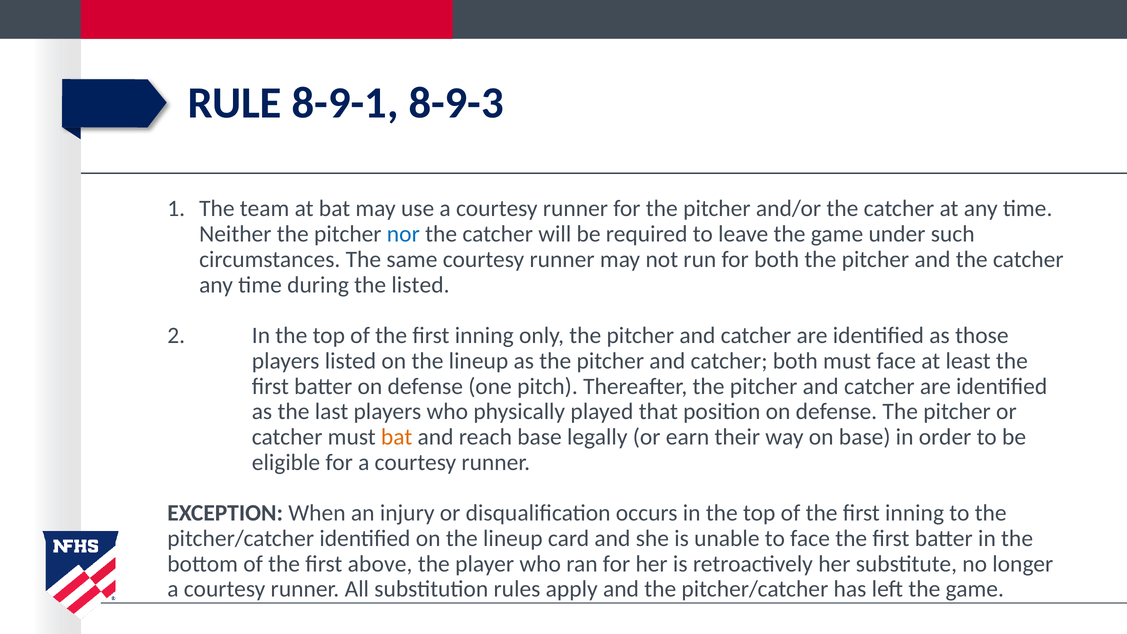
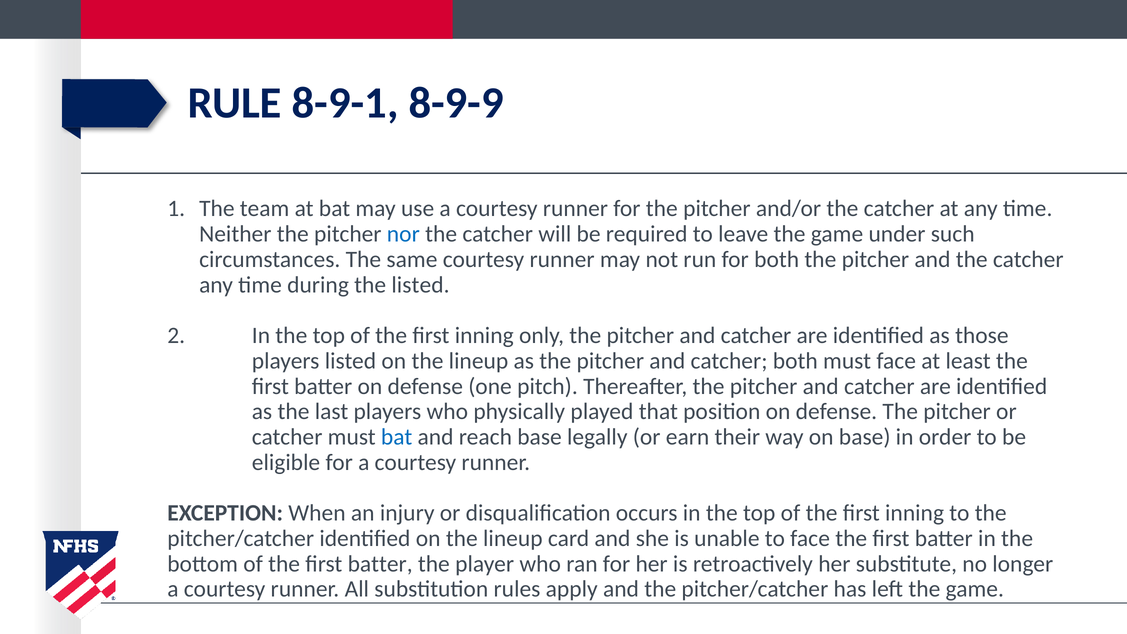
8-9-3: 8-9-3 -> 8-9-9
bat at (397, 437) colour: orange -> blue
of the first above: above -> batter
